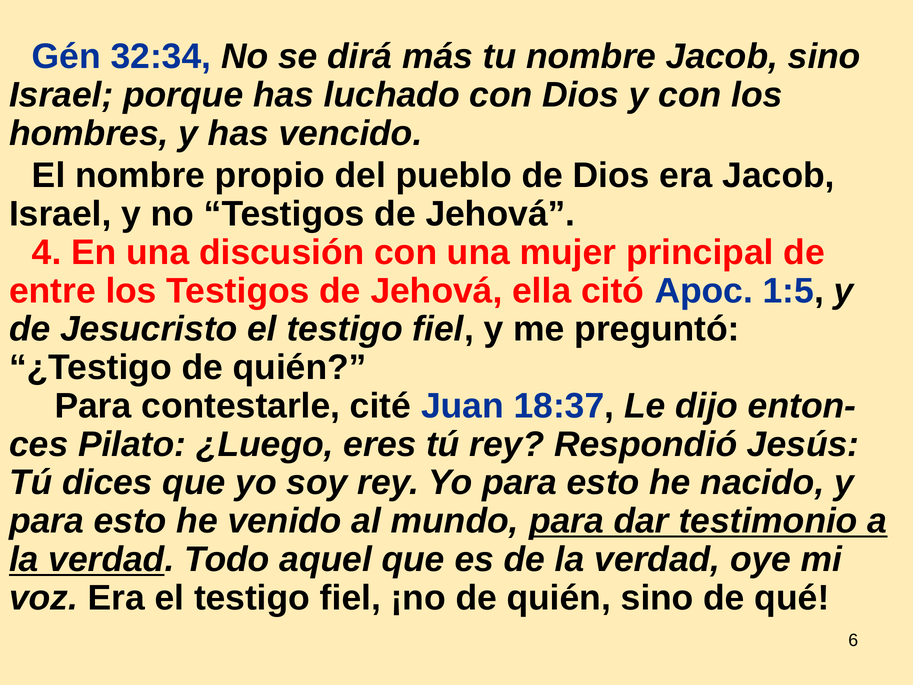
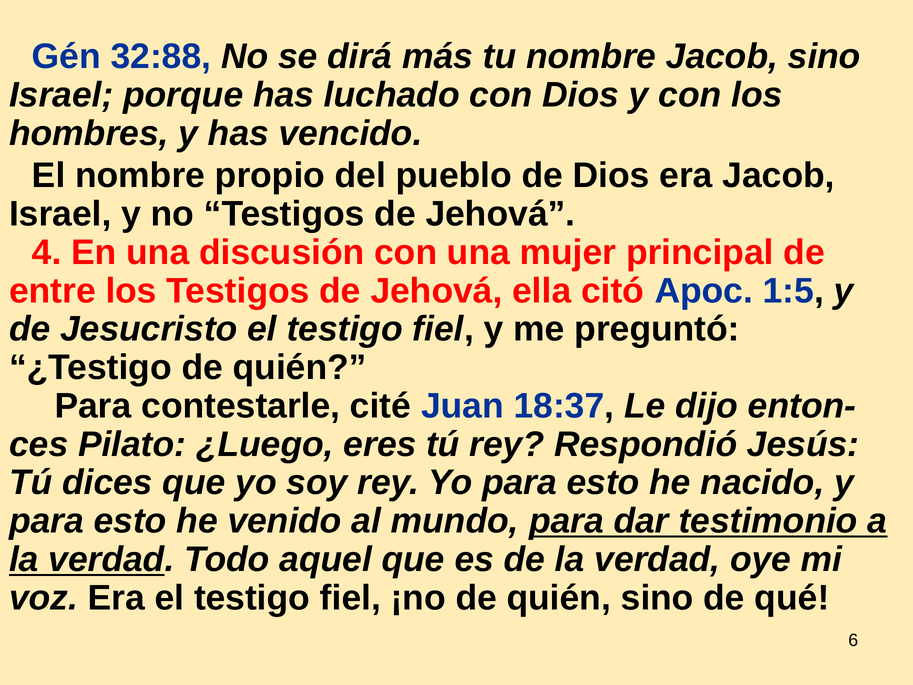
32:34: 32:34 -> 32:88
